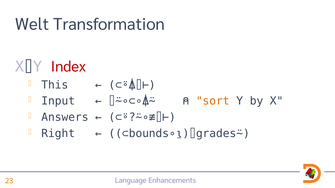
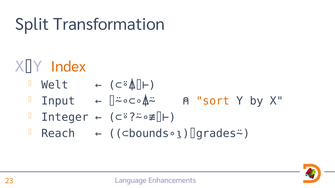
Welt: Welt -> Split
Index colour: red -> orange
This: This -> Welt
Answers: Answers -> Integer
Right: Right -> Reach
